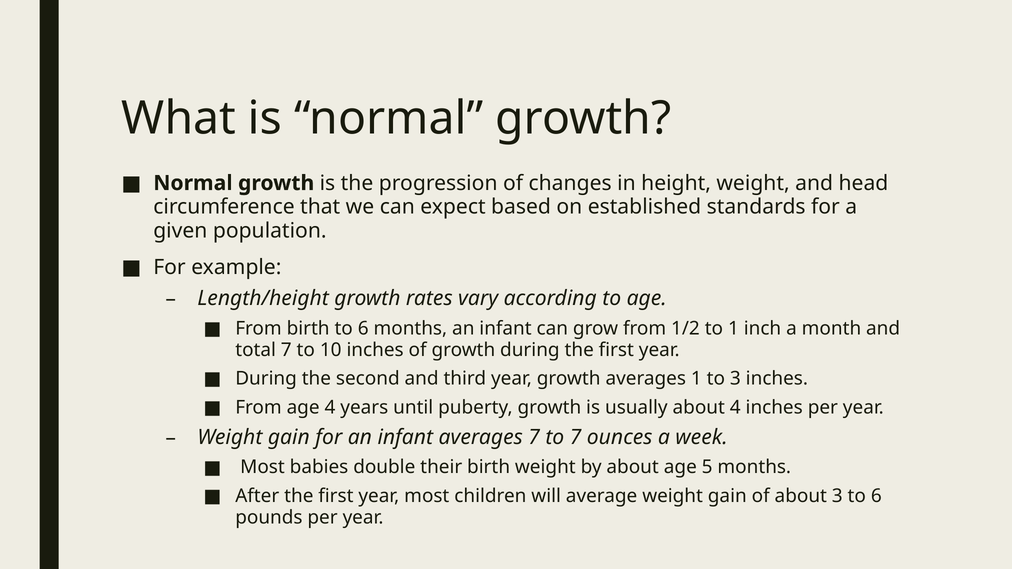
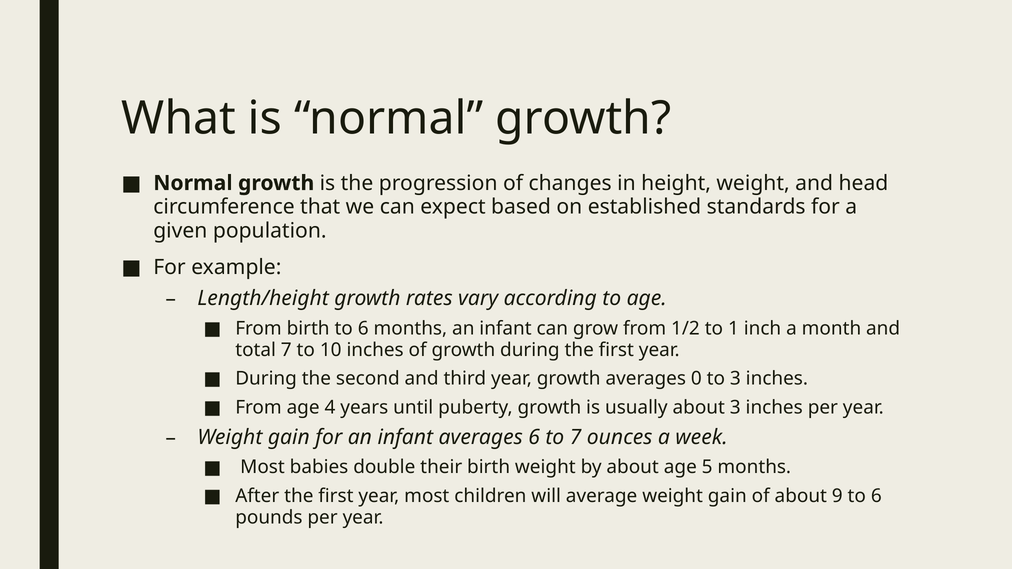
averages 1: 1 -> 0
about 4: 4 -> 3
averages 7: 7 -> 6
about 3: 3 -> 9
